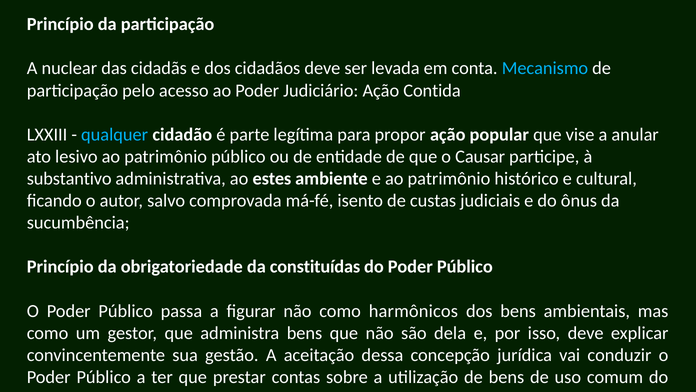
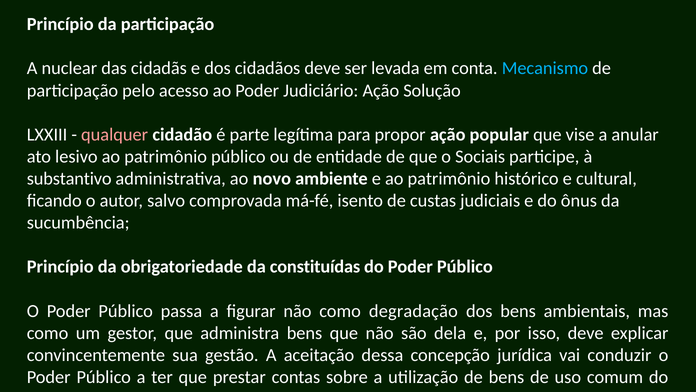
Contida: Contida -> Solução
qualquer colour: light blue -> pink
Causar: Causar -> Sociais
estes: estes -> novo
harmônicos: harmônicos -> degradação
